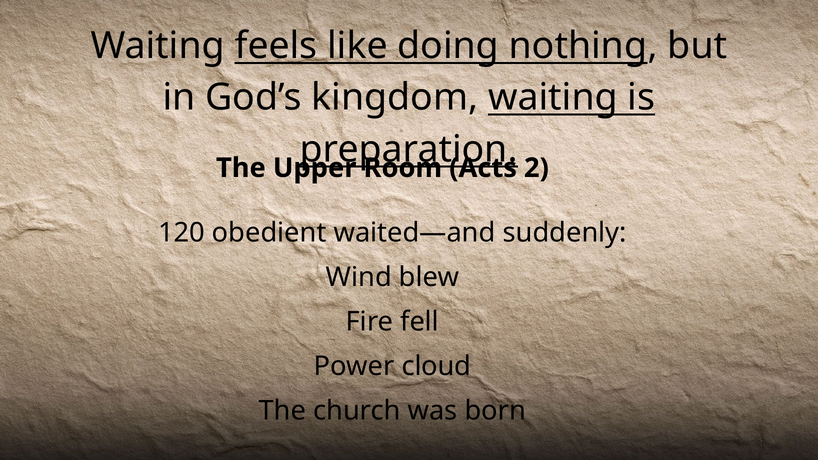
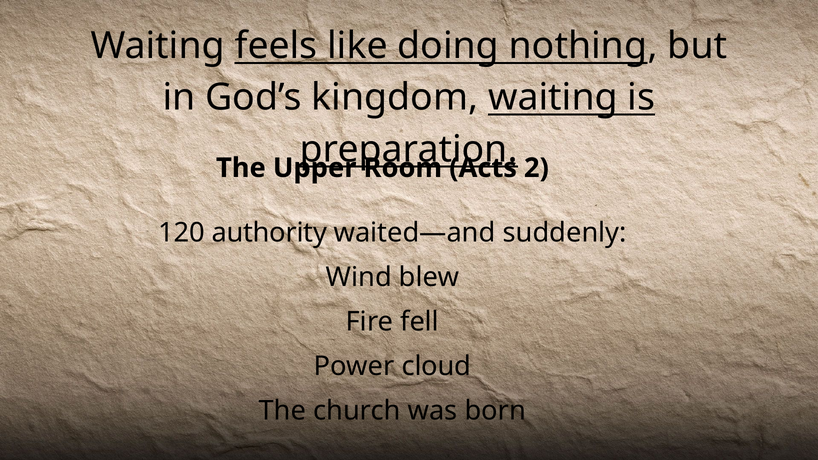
obedient: obedient -> authority
